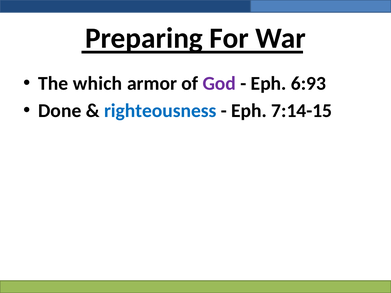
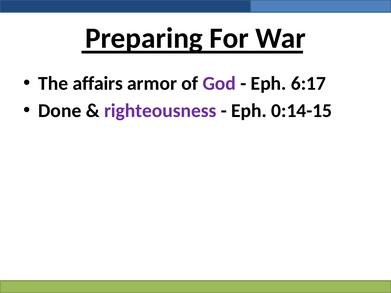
which: which -> affairs
6:93: 6:93 -> 6:17
righteousness colour: blue -> purple
7:14-15: 7:14-15 -> 0:14-15
